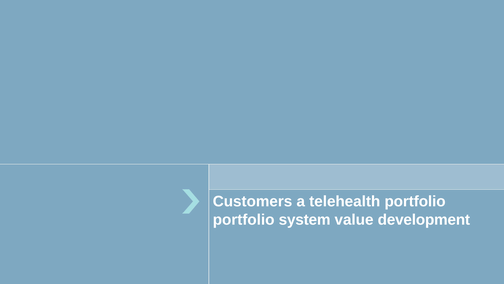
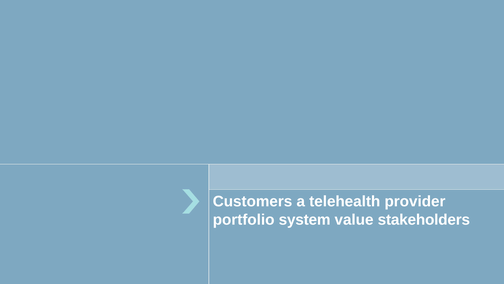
telehealth portfolio: portfolio -> provider
development: development -> stakeholders
